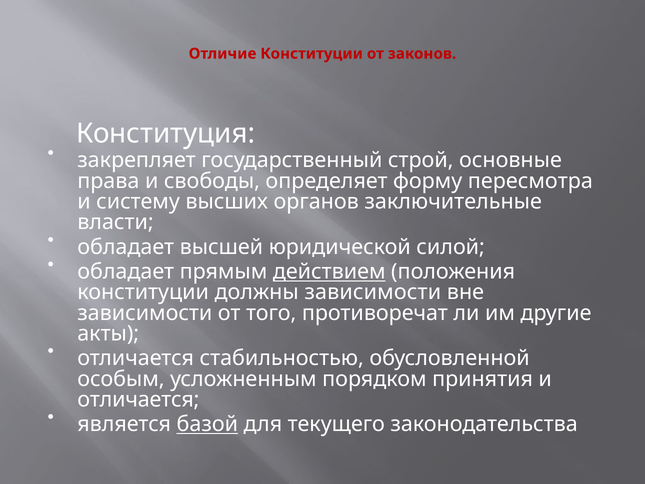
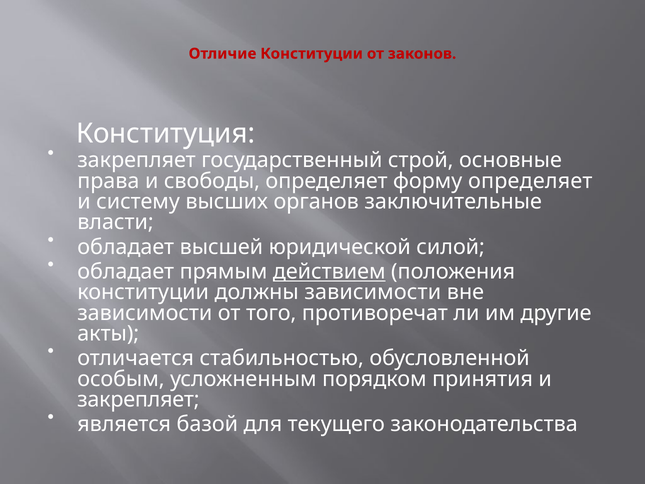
форму пересмотра: пересмотра -> определяет
отличается at (138, 399): отличается -> закрепляет
базой underline: present -> none
